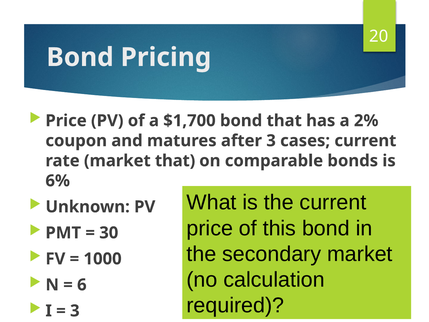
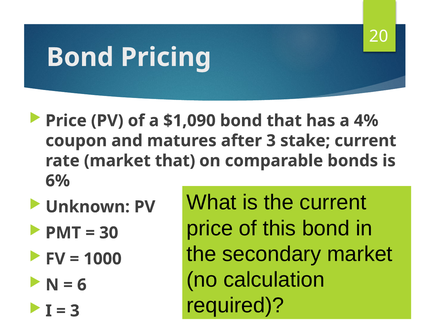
$1,700: $1,700 -> $1,090
2%: 2% -> 4%
cases: cases -> stake
